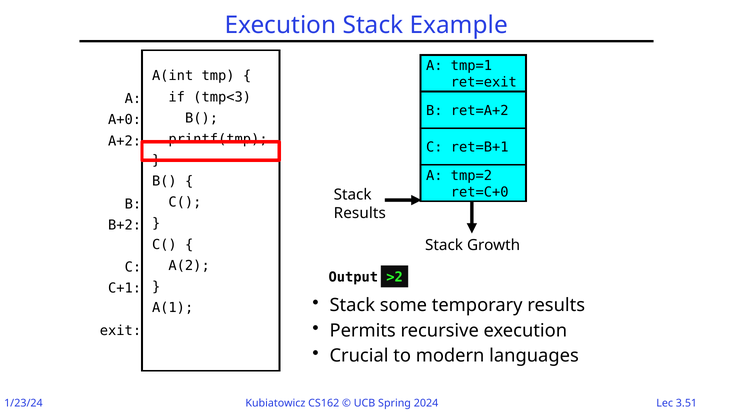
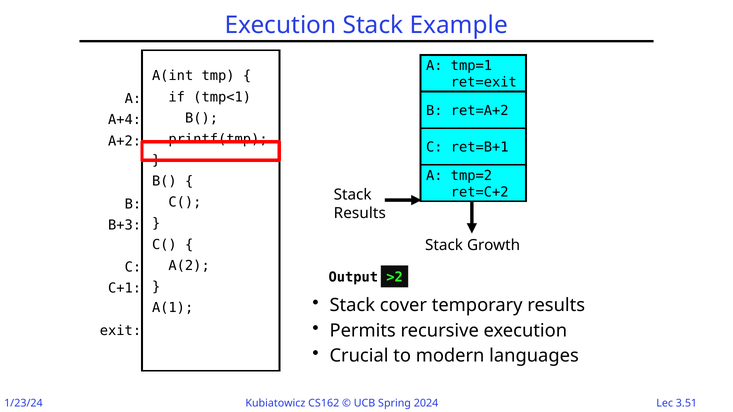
tmp<3: tmp<3 -> tmp<1
A+0: A+0 -> A+4
ret=C+0: ret=C+0 -> ret=C+2
B+2: B+2 -> B+3
some: some -> cover
